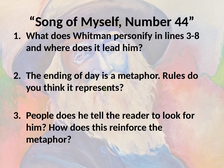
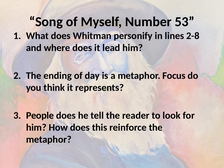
44: 44 -> 53
3-8: 3-8 -> 2-8
Rules: Rules -> Focus
